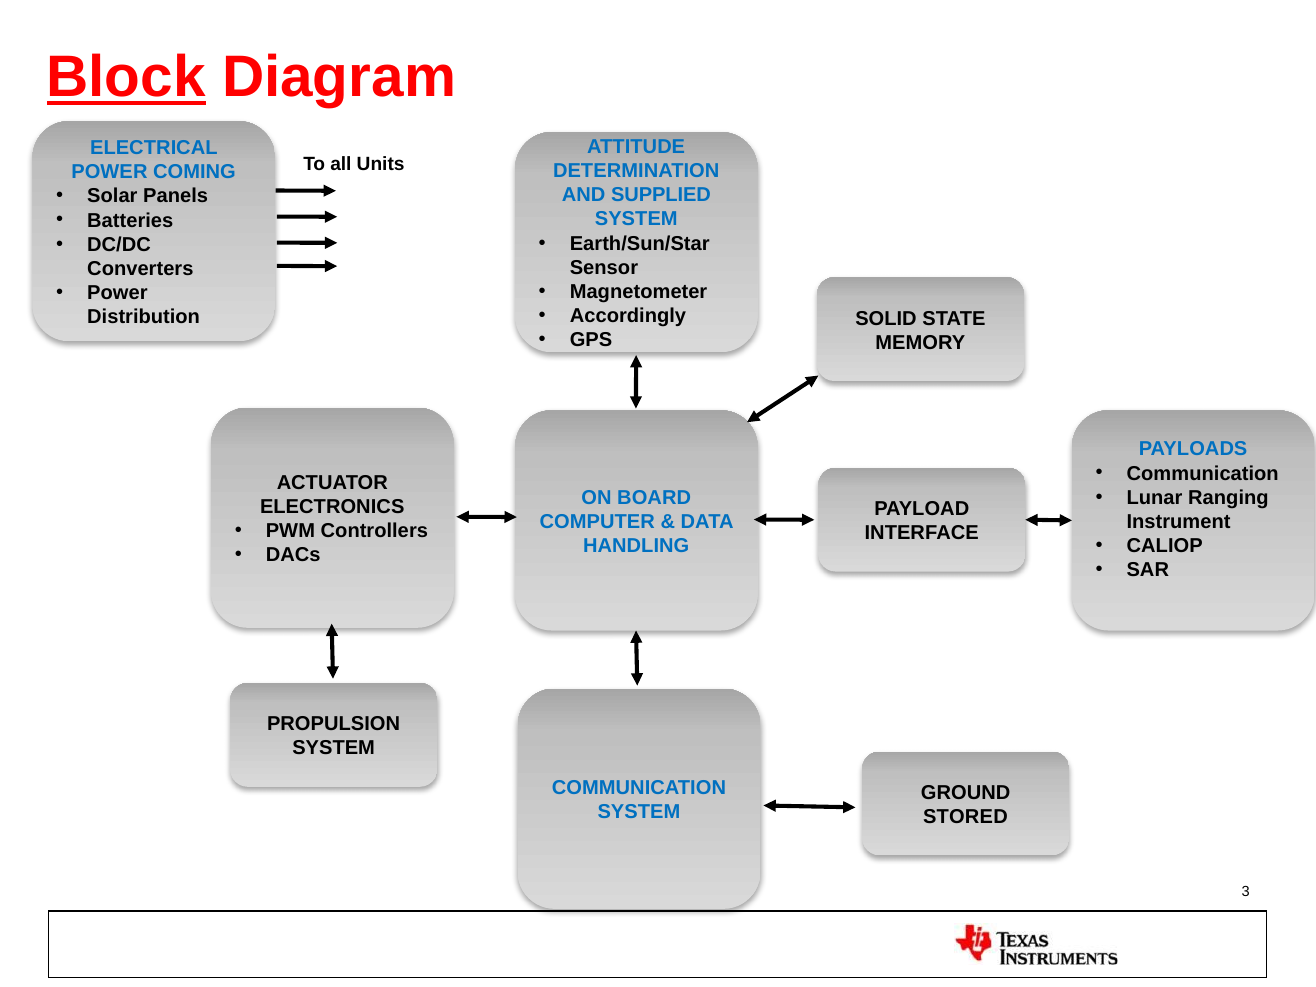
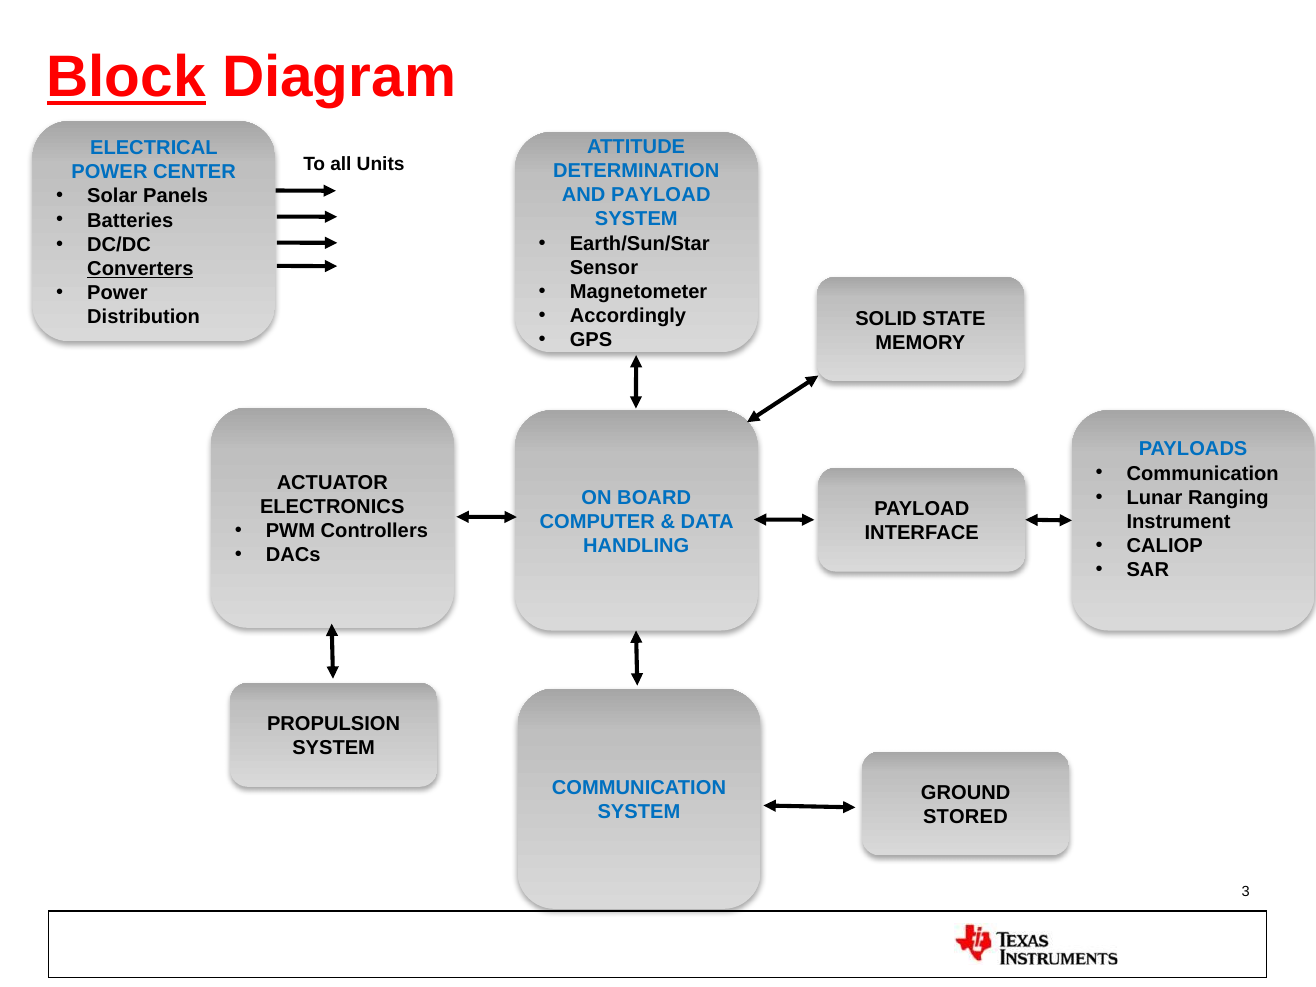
COMING: COMING -> CENTER
AND SUPPLIED: SUPPLIED -> PAYLOAD
Converters underline: none -> present
